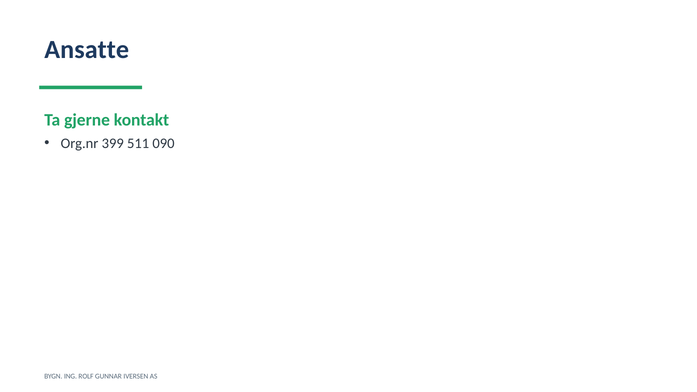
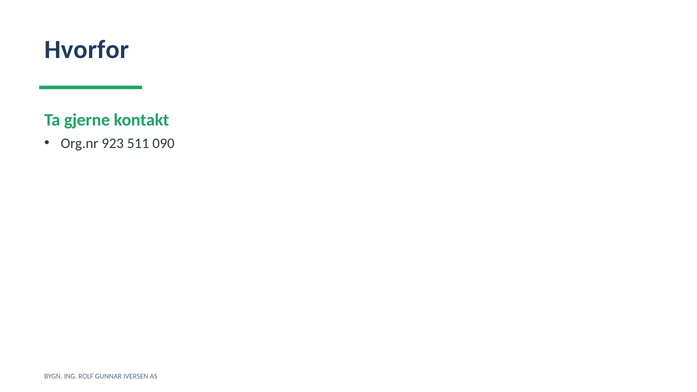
Ansatte: Ansatte -> Hvorfor
399: 399 -> 923
